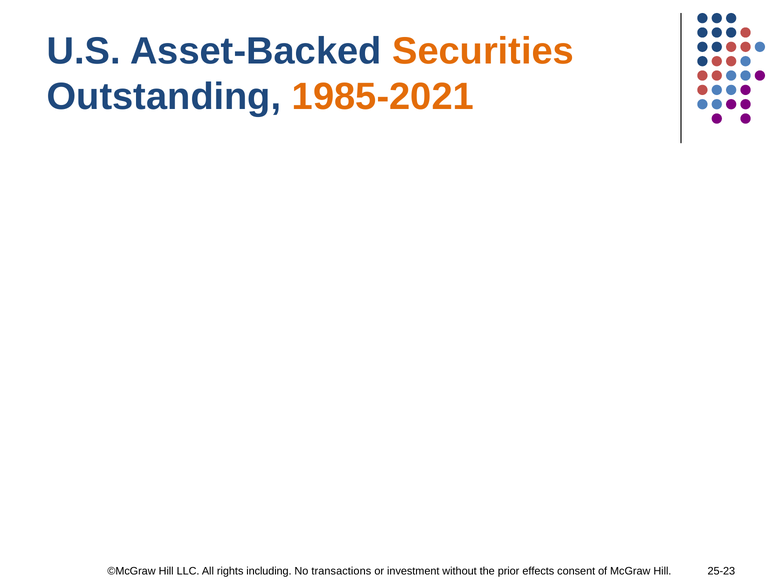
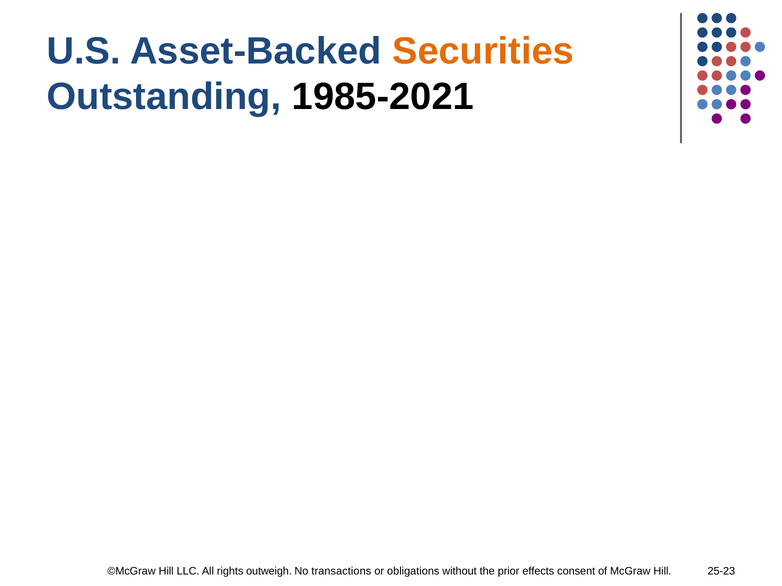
1985-2021 colour: orange -> black
including: including -> outweigh
investment: investment -> obligations
